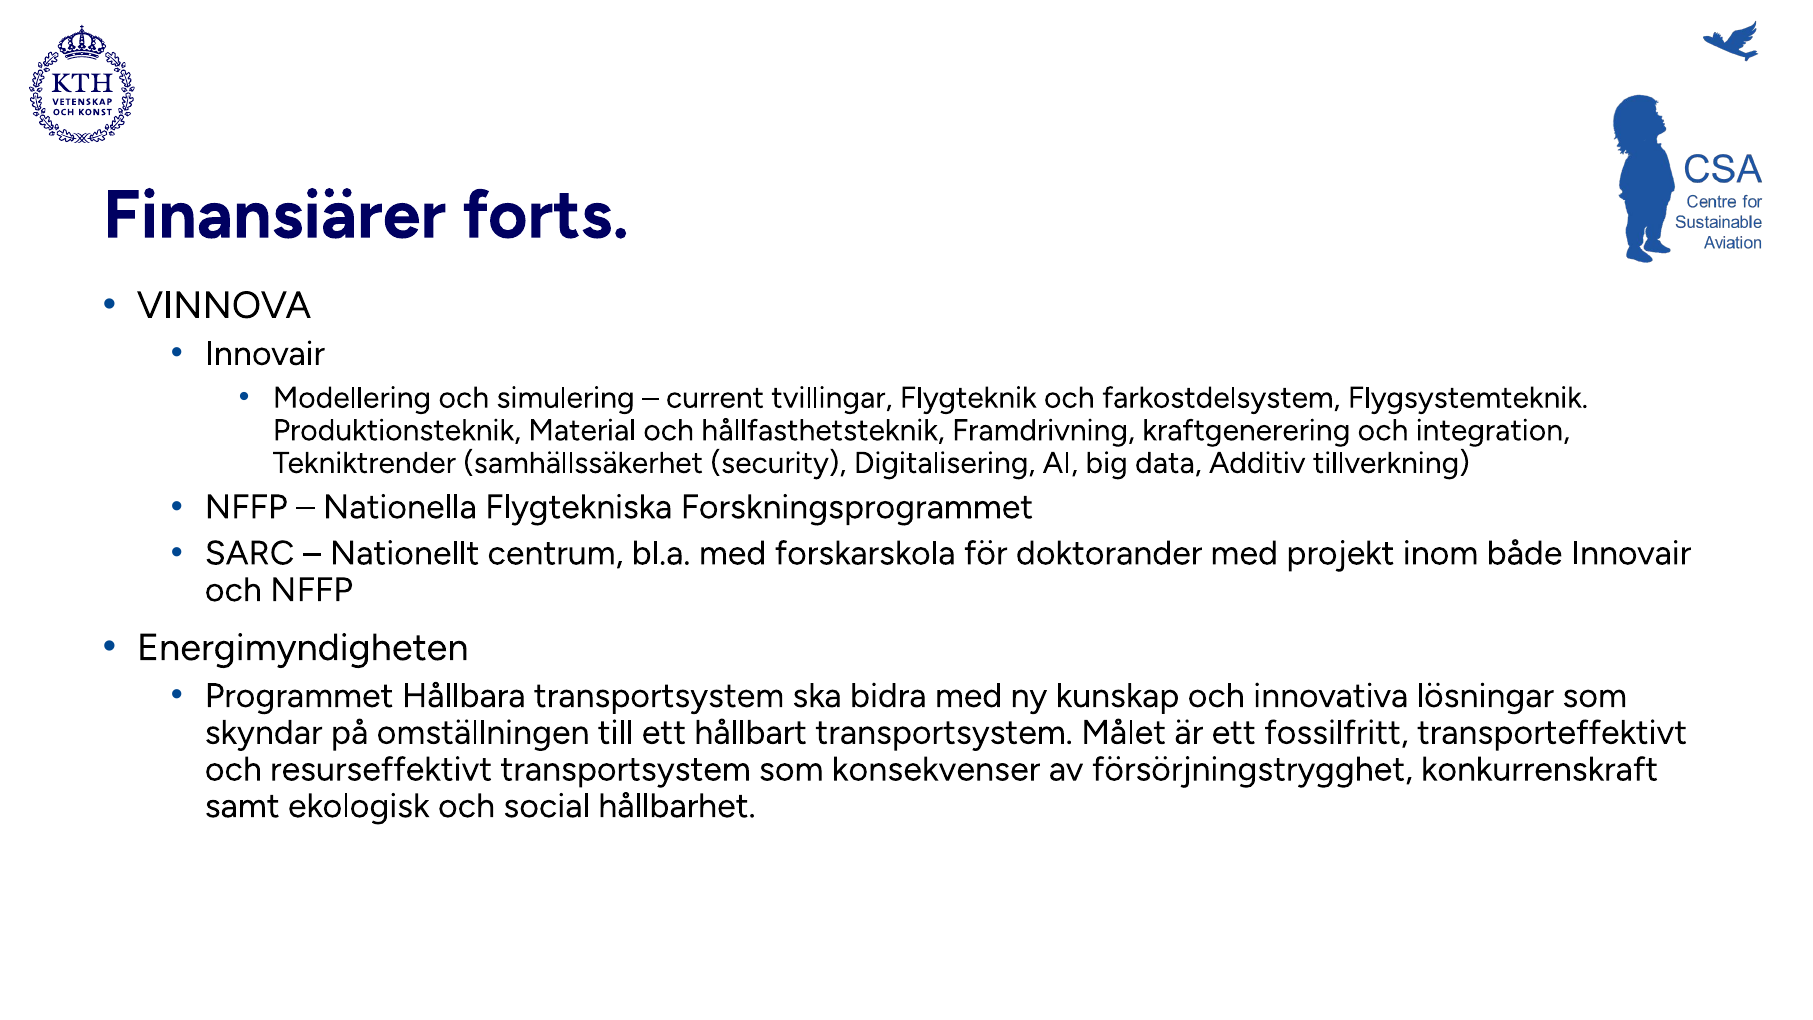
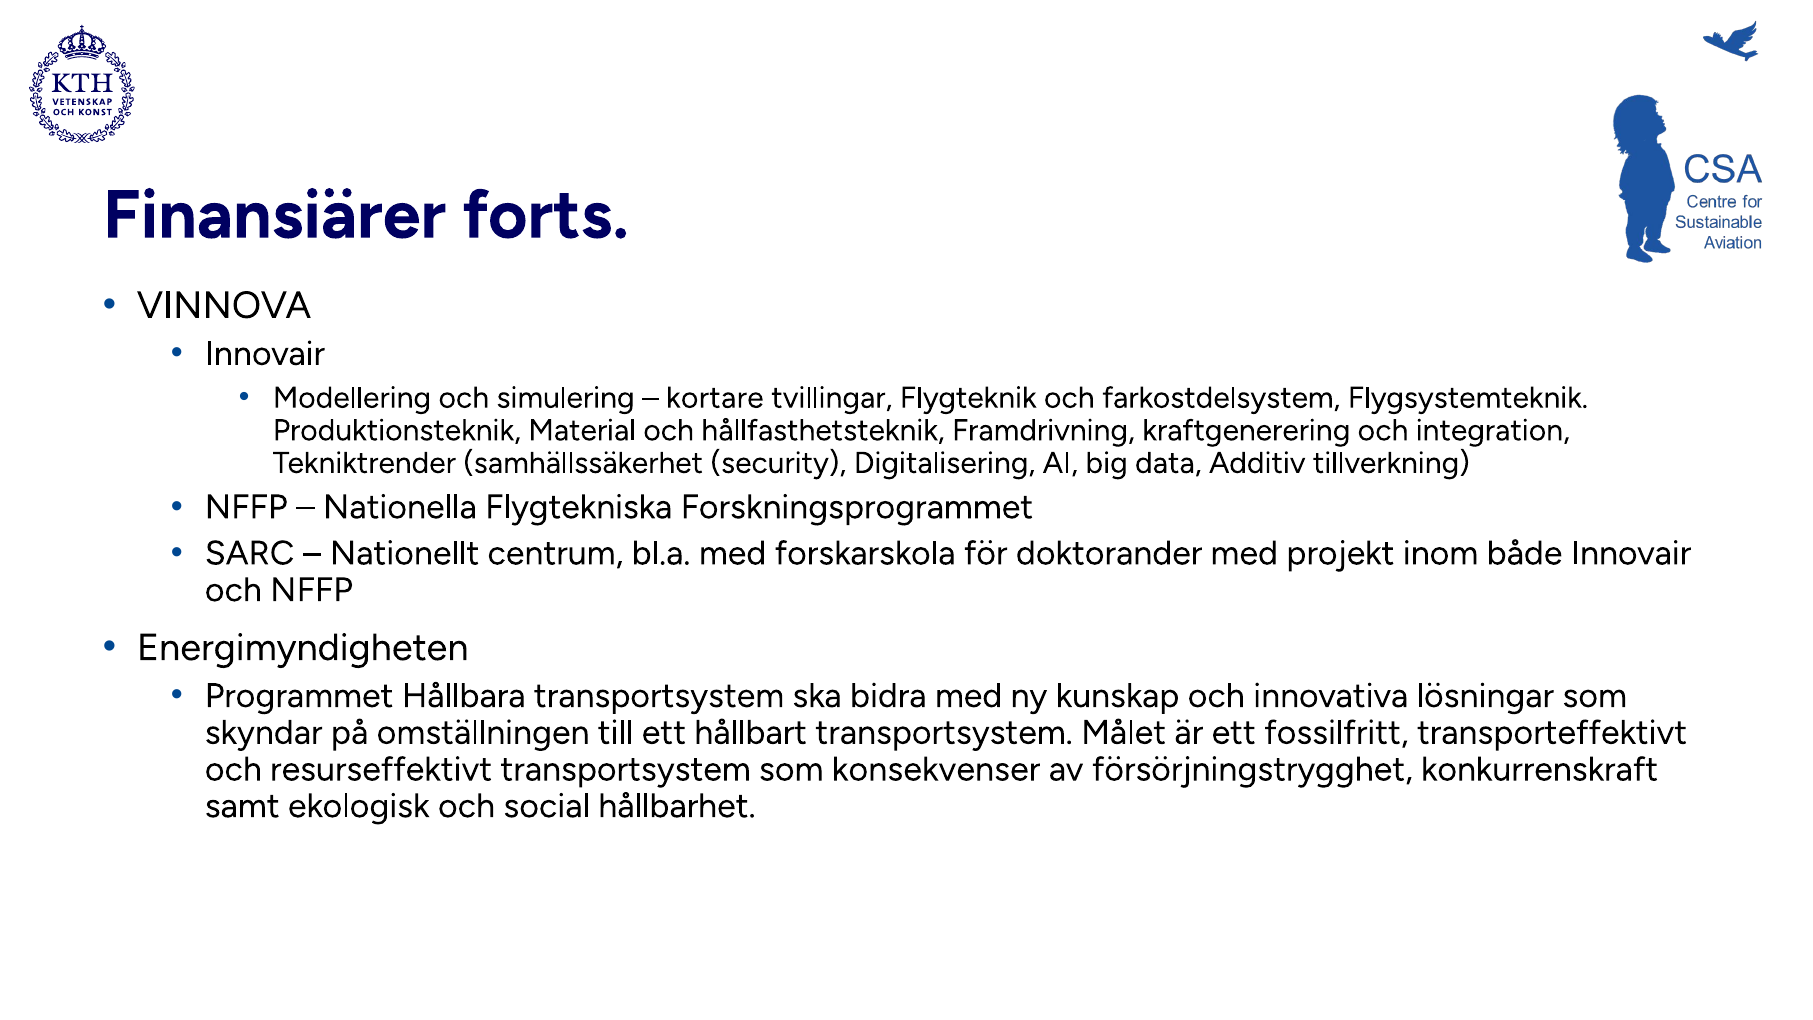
current: current -> kortare
